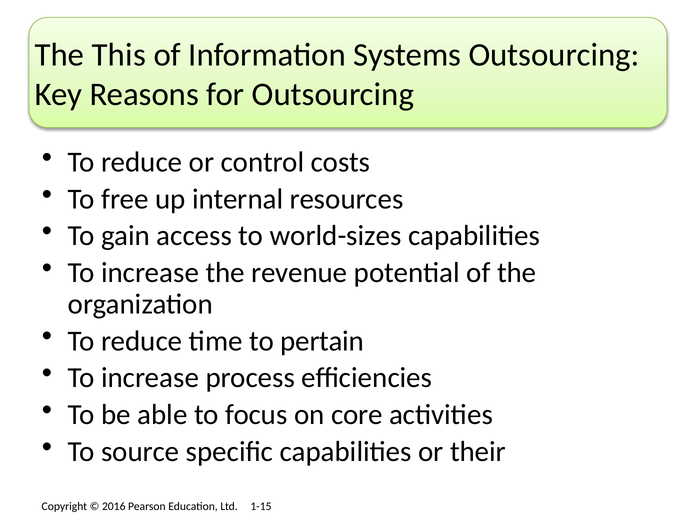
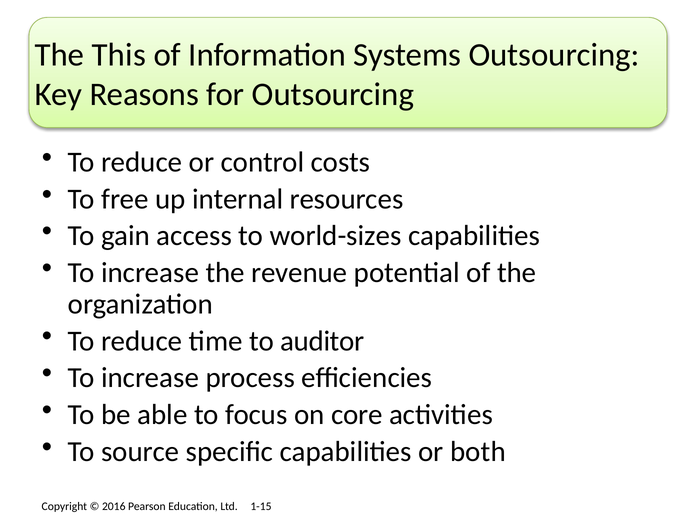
pertain: pertain -> auditor
their: their -> both
